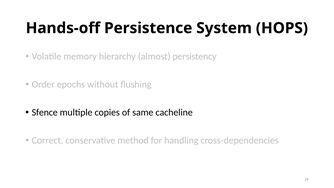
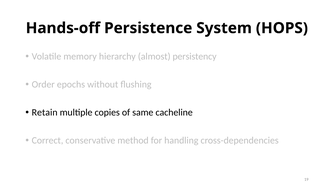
Sfence: Sfence -> Retain
